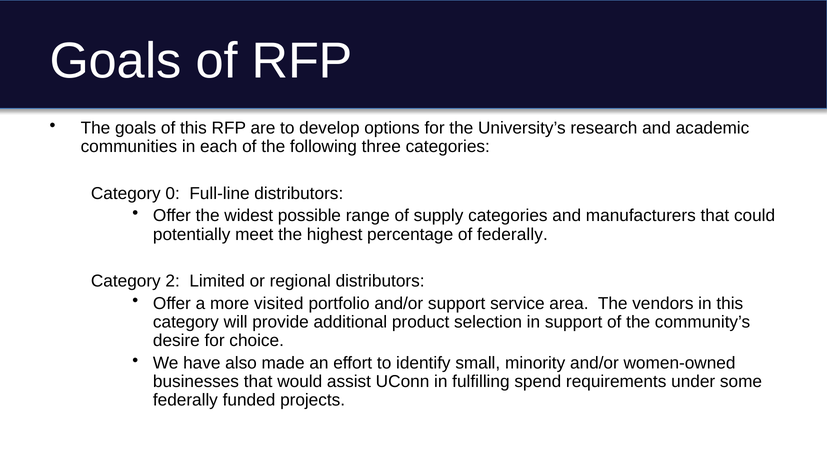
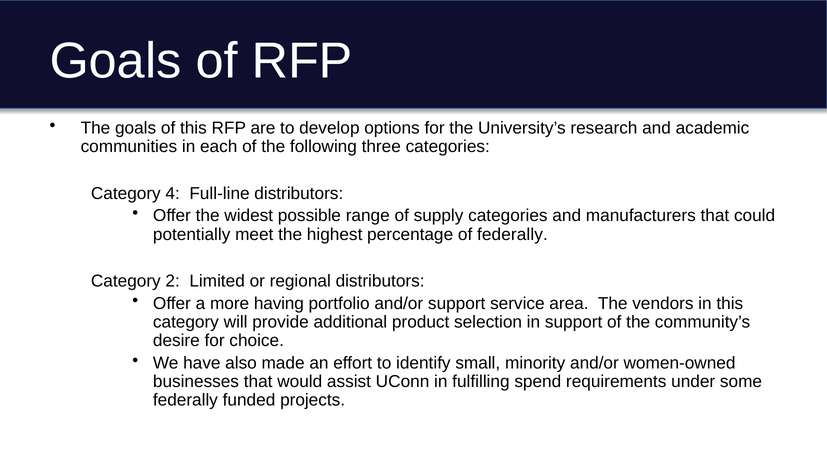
0: 0 -> 4
visited: visited -> having
